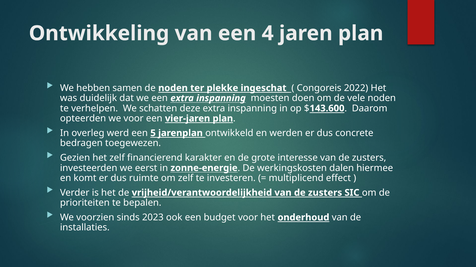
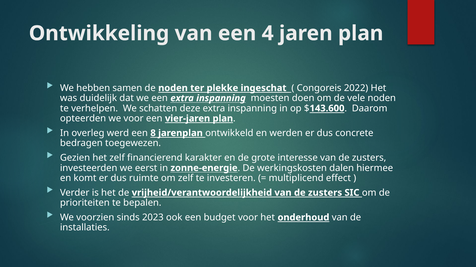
5: 5 -> 8
